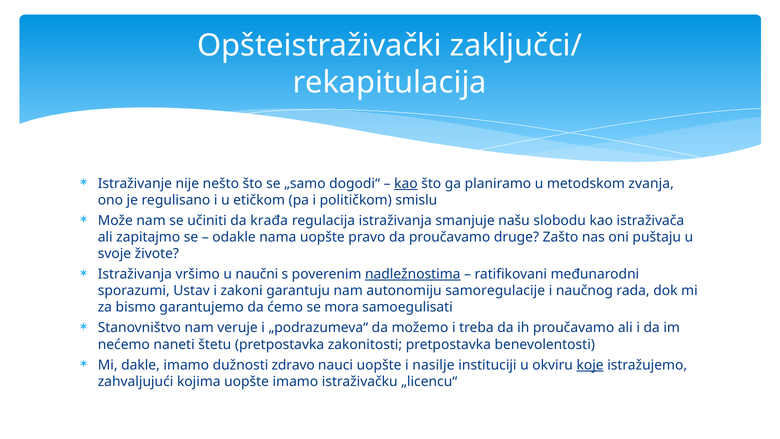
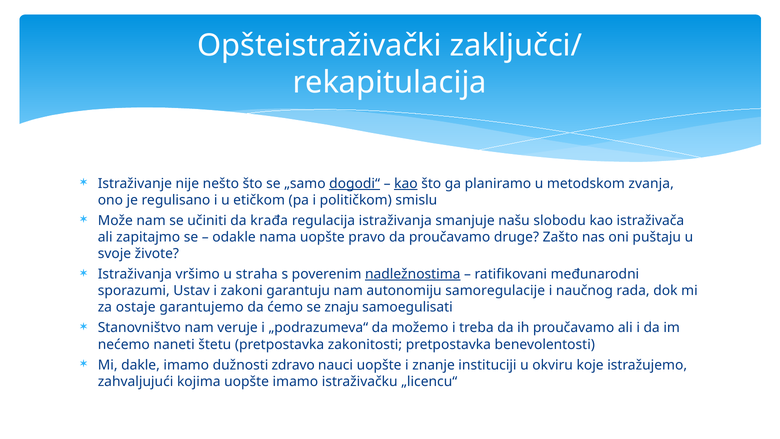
dogodi“ underline: none -> present
naučni: naučni -> straha
bismo: bismo -> ostaje
mora: mora -> znaju
nasilje: nasilje -> znanje
koje underline: present -> none
